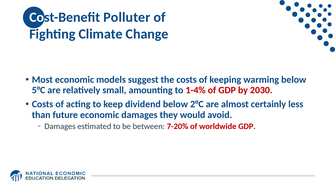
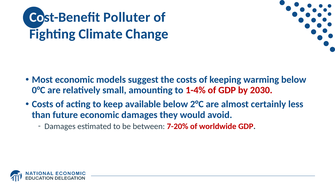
5°C: 5°C -> 0°C
dividend: dividend -> available
